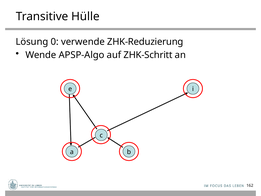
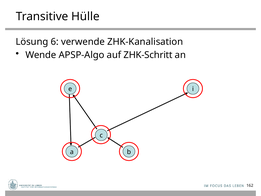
0: 0 -> 6
ZHK-Reduzierung: ZHK-Reduzierung -> ZHK-Kanalisation
